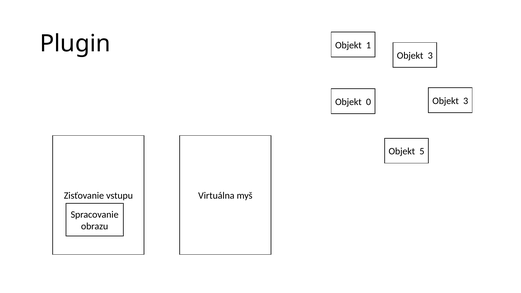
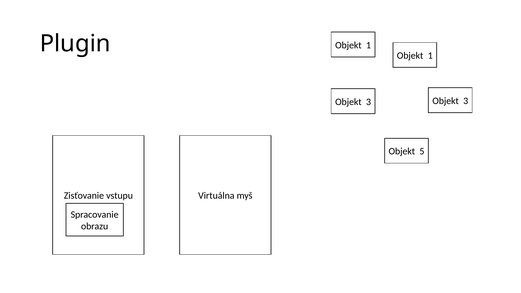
3 at (430, 56): 3 -> 1
0 at (369, 102): 0 -> 3
